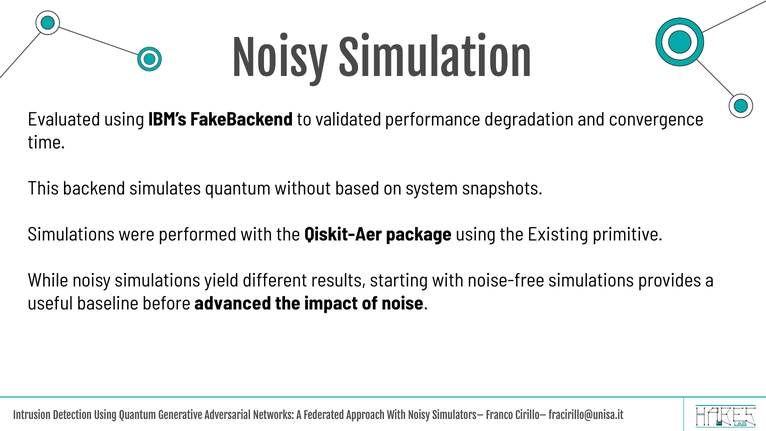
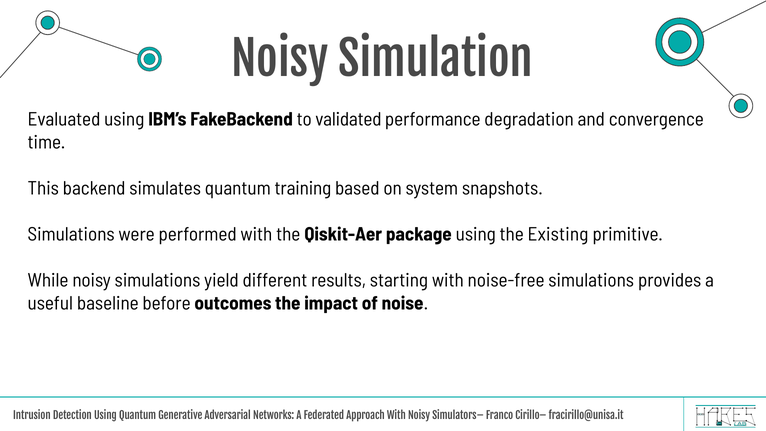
without: without -> training
advanced: advanced -> outcomes
